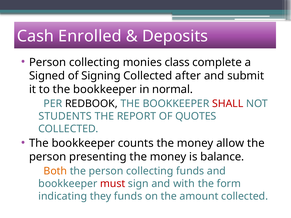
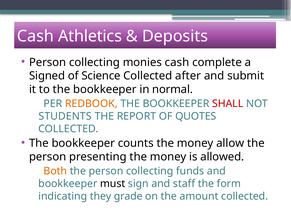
Enrolled: Enrolled -> Athletics
monies class: class -> cash
Signing: Signing -> Science
REDBOOK colour: black -> orange
balance: balance -> allowed
must colour: red -> black
with: with -> staff
they funds: funds -> grade
